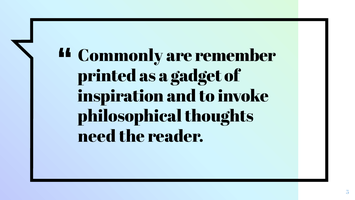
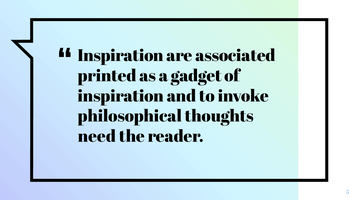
Commonly at (120, 56): Commonly -> Inspiration
remember: remember -> associated
